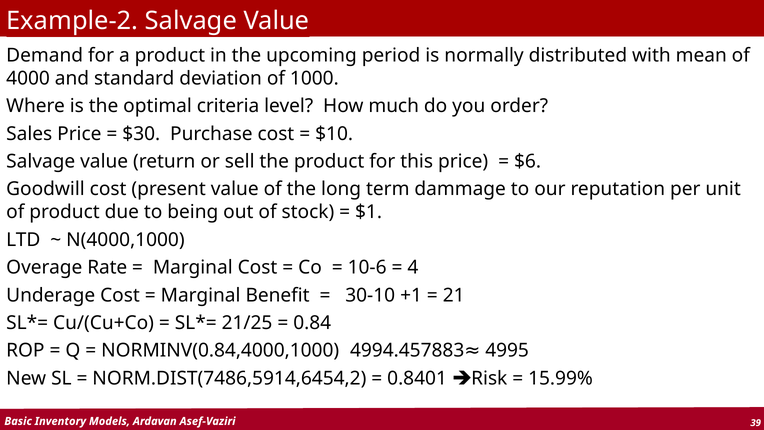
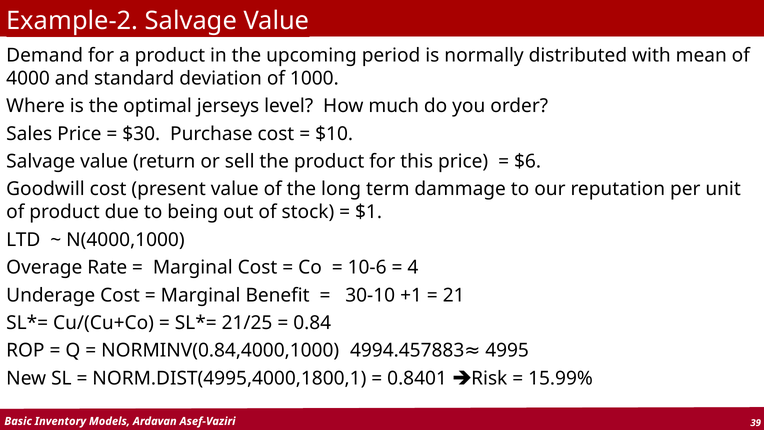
criteria: criteria -> jerseys
NORM.DIST(7486,5914,6454,2: NORM.DIST(7486,5914,6454,2 -> NORM.DIST(4995,4000,1800,1
